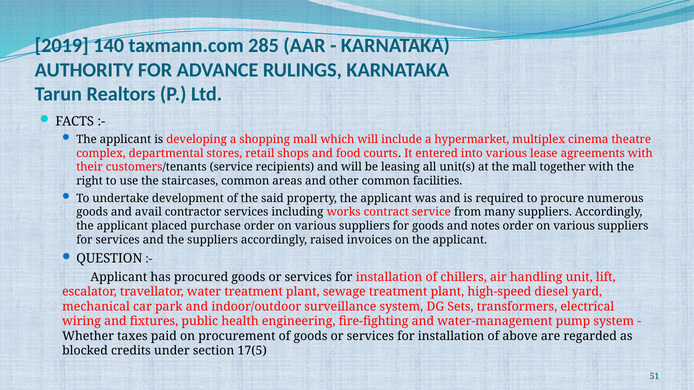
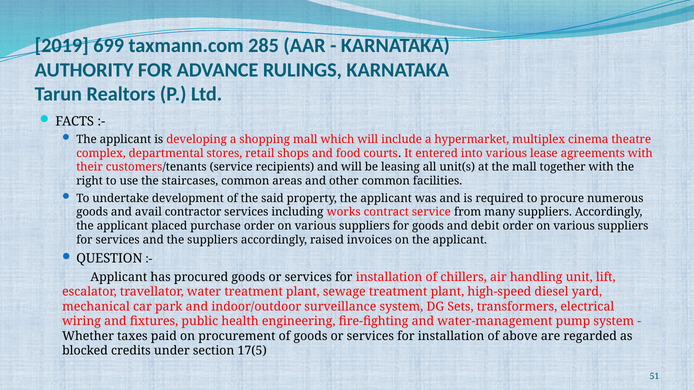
140: 140 -> 699
notes: notes -> debit
